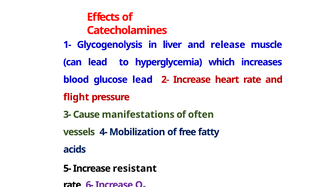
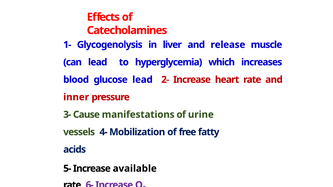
flight: flight -> inner
often: often -> urine
resistant: resistant -> available
